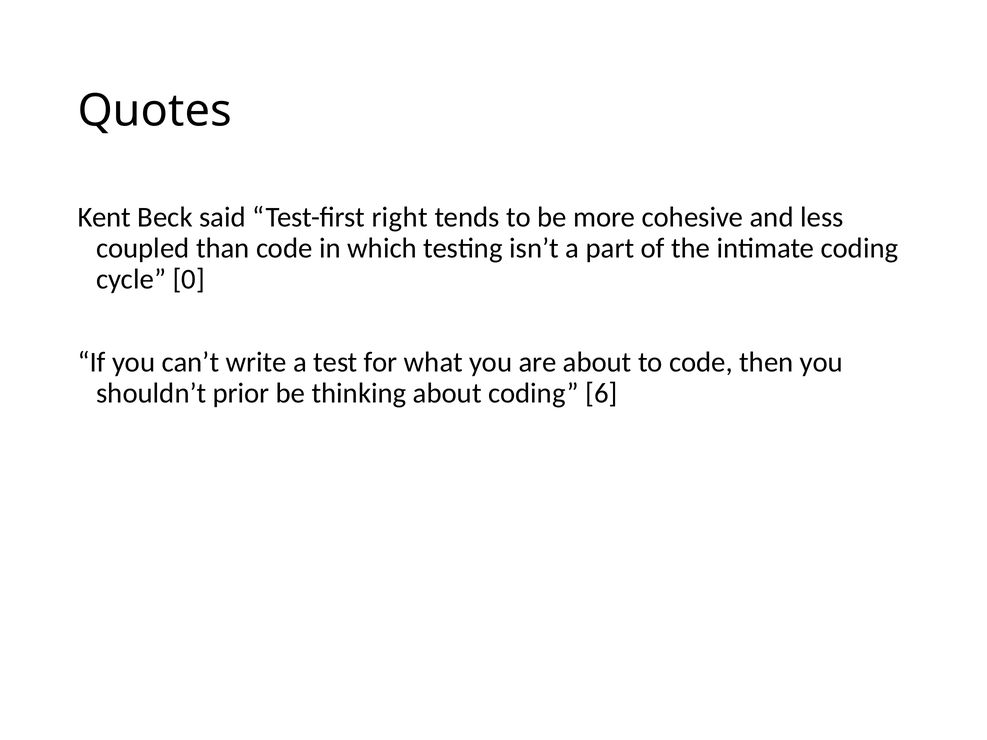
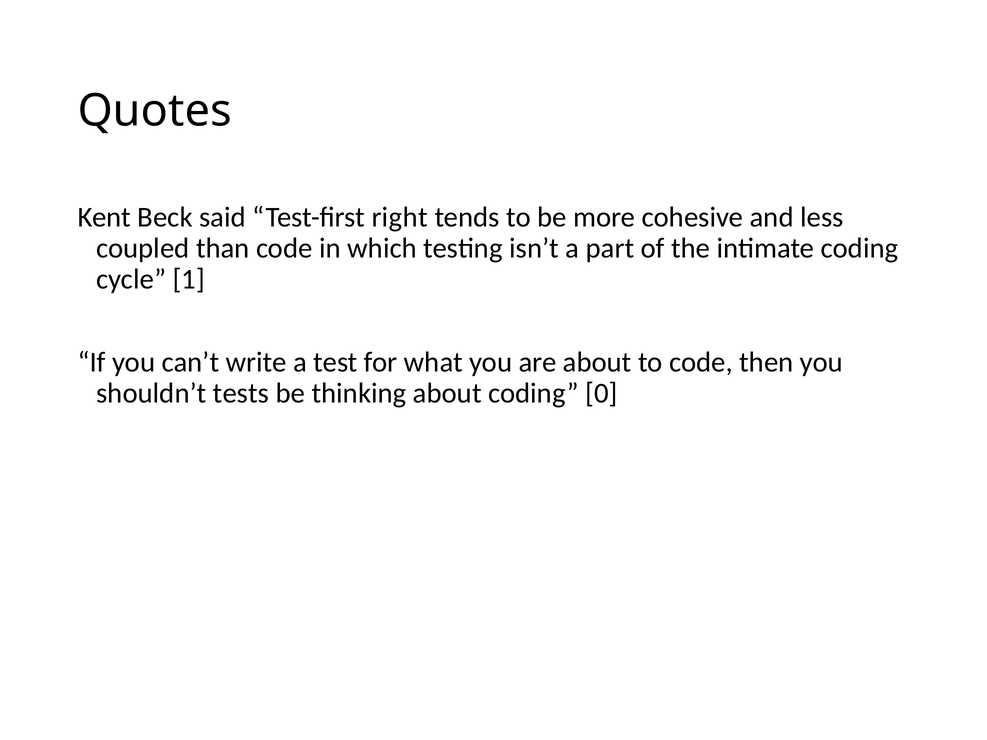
0: 0 -> 1
prior: prior -> tests
6: 6 -> 0
